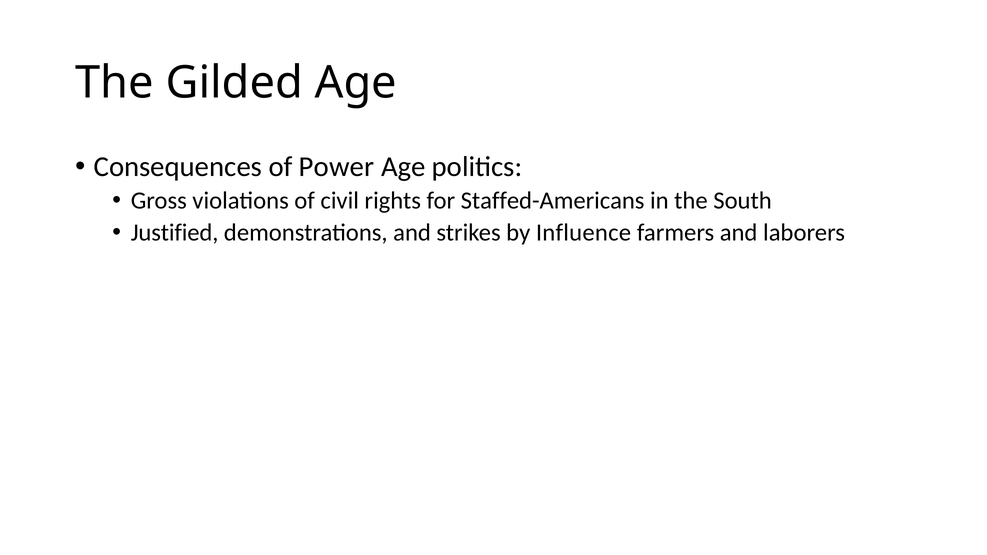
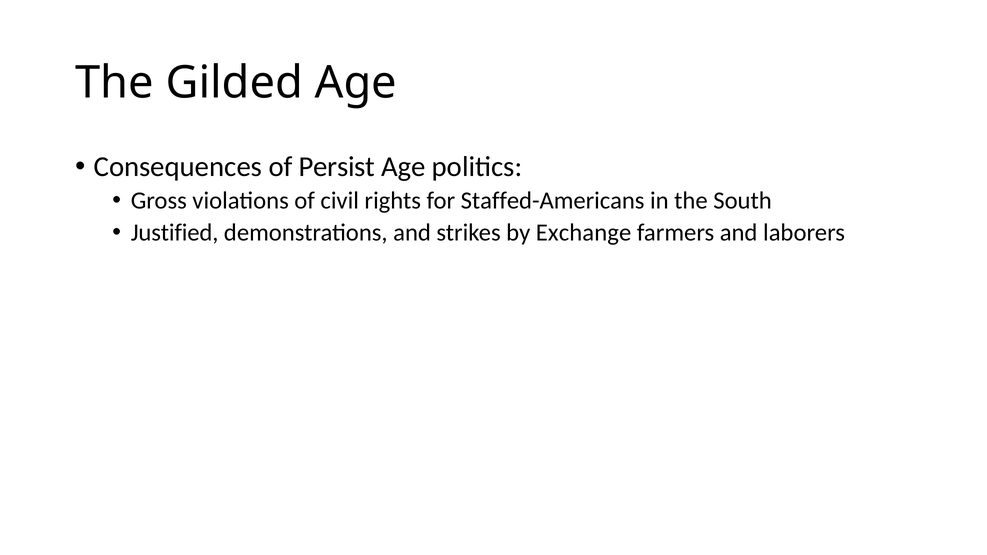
Power: Power -> Persist
Influence: Influence -> Exchange
